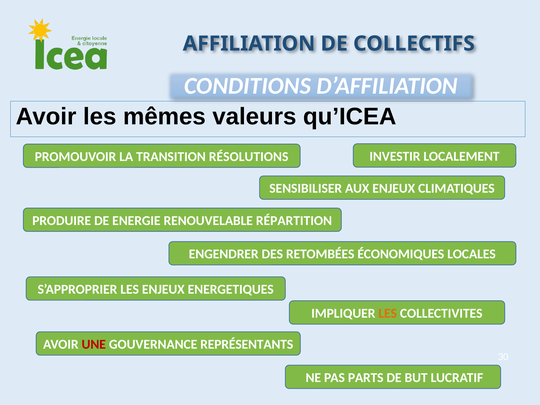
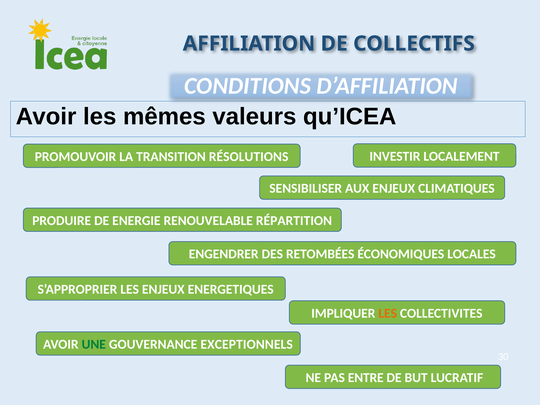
UNE colour: red -> green
REPRÉSENTANTS: REPRÉSENTANTS -> EXCEPTIONNELS
PARTS: PARTS -> ENTRE
